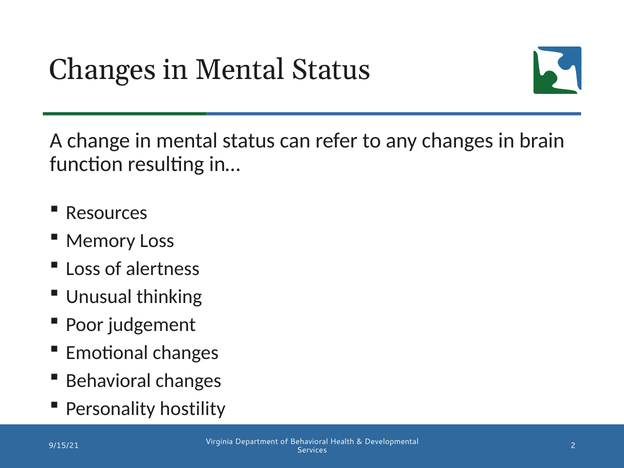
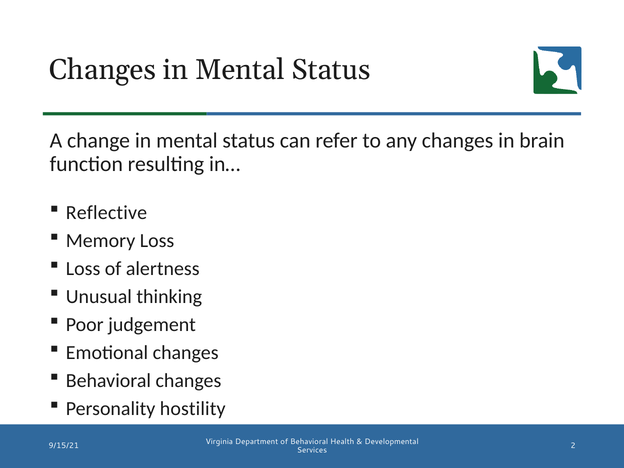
Resources: Resources -> Reflective
